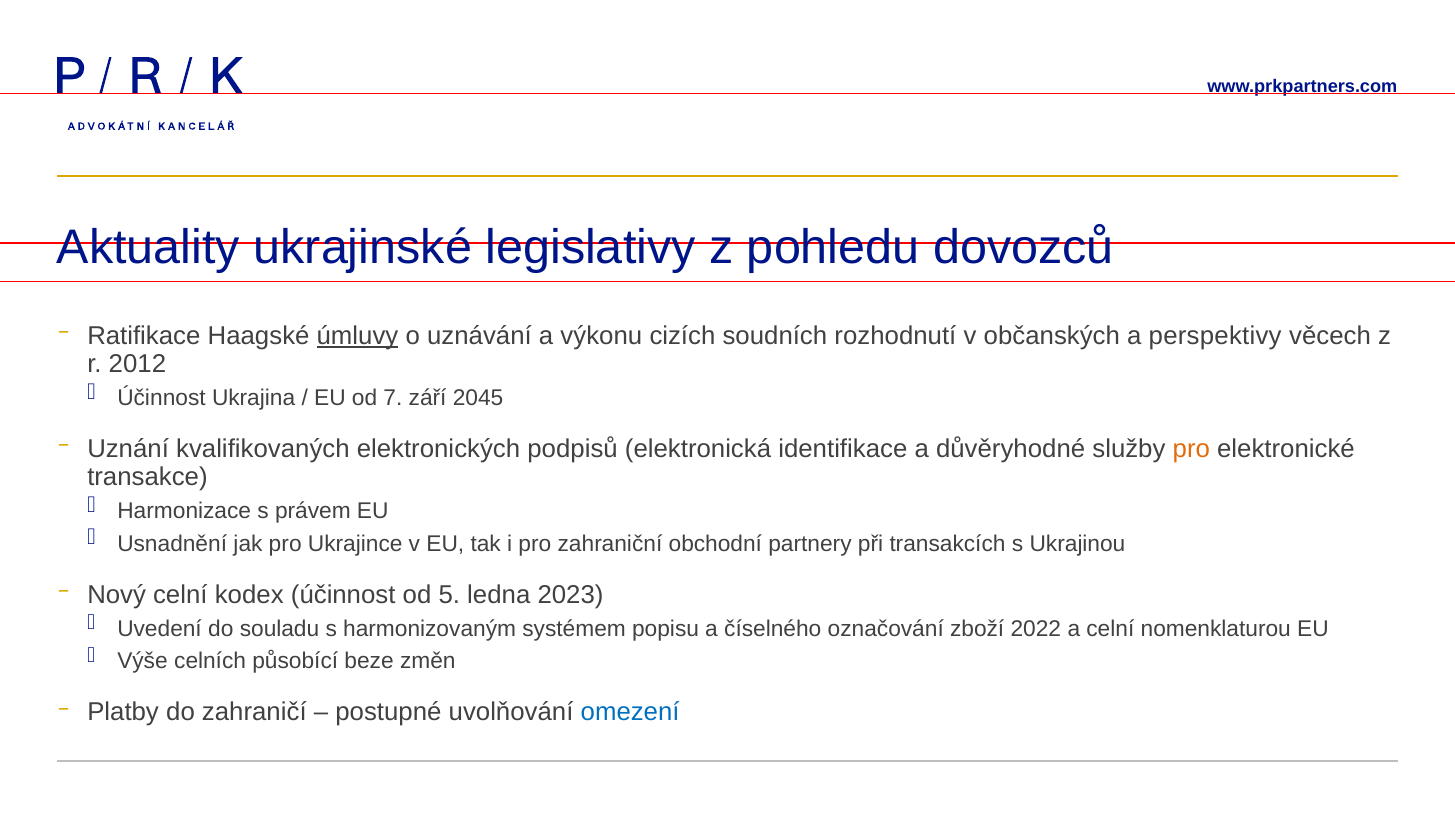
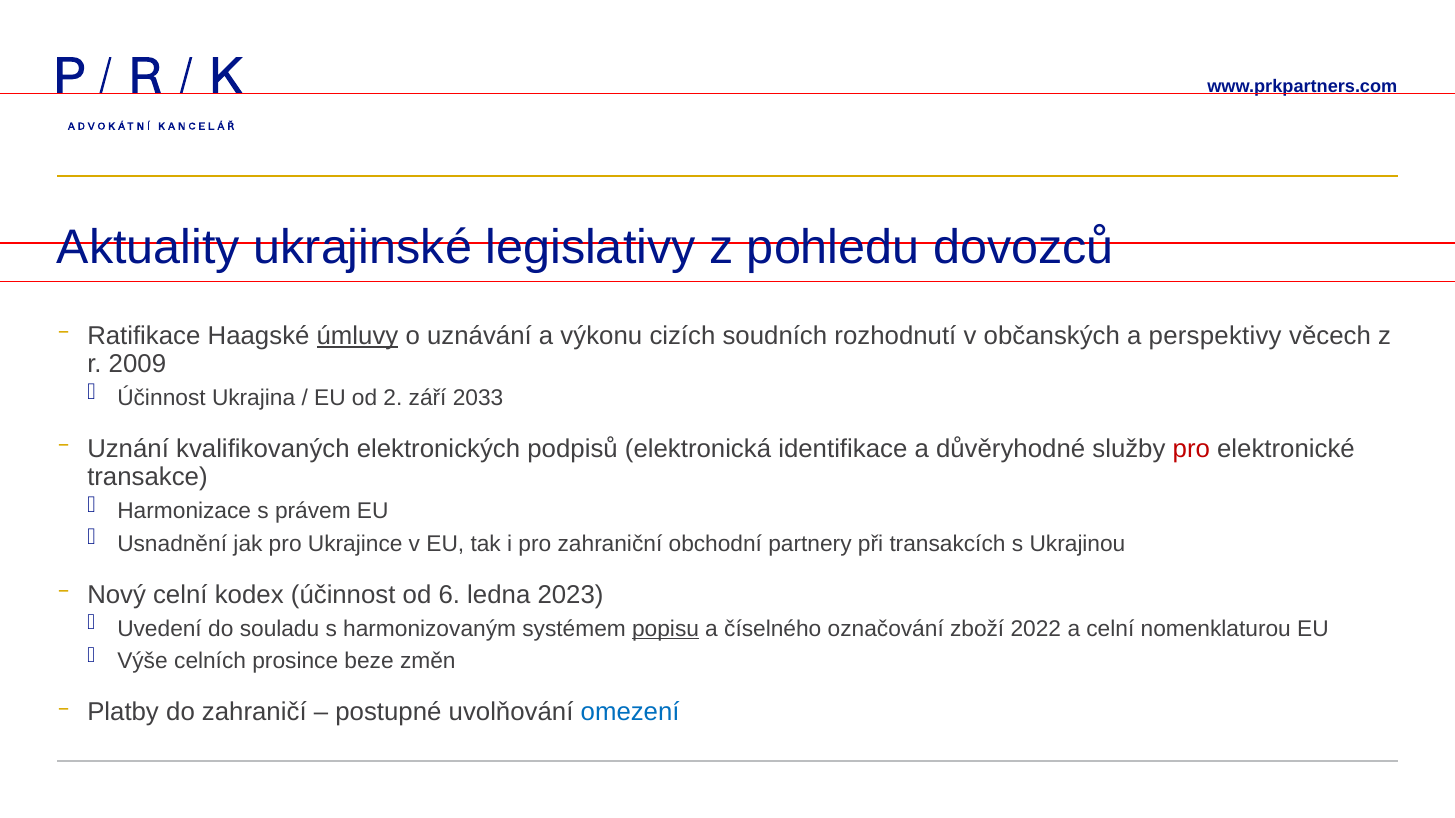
2012: 2012 -> 2009
7: 7 -> 2
2045: 2045 -> 2033
pro at (1191, 449) colour: orange -> red
5: 5 -> 6
popisu underline: none -> present
působící: působící -> prosince
